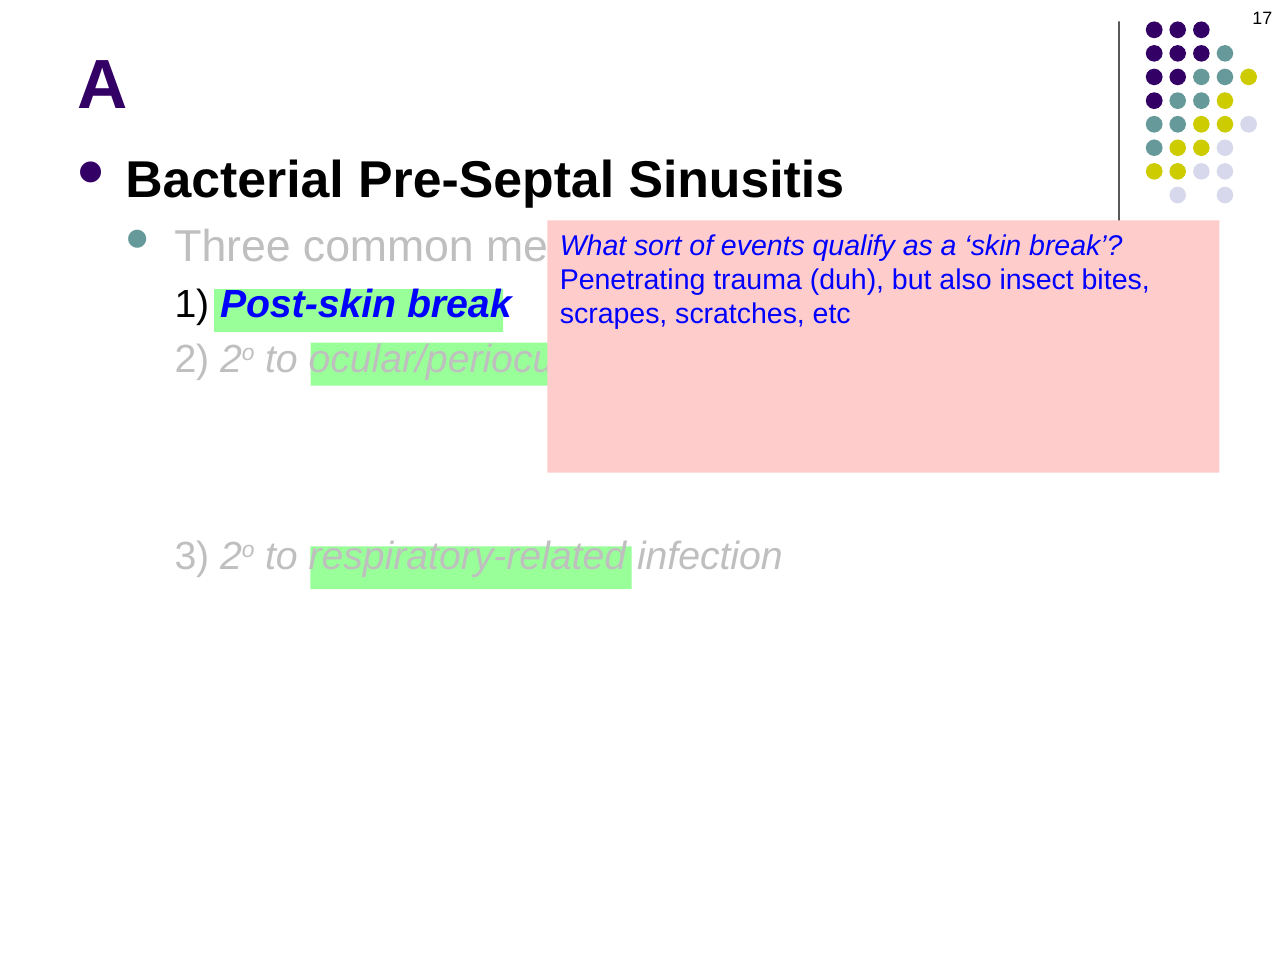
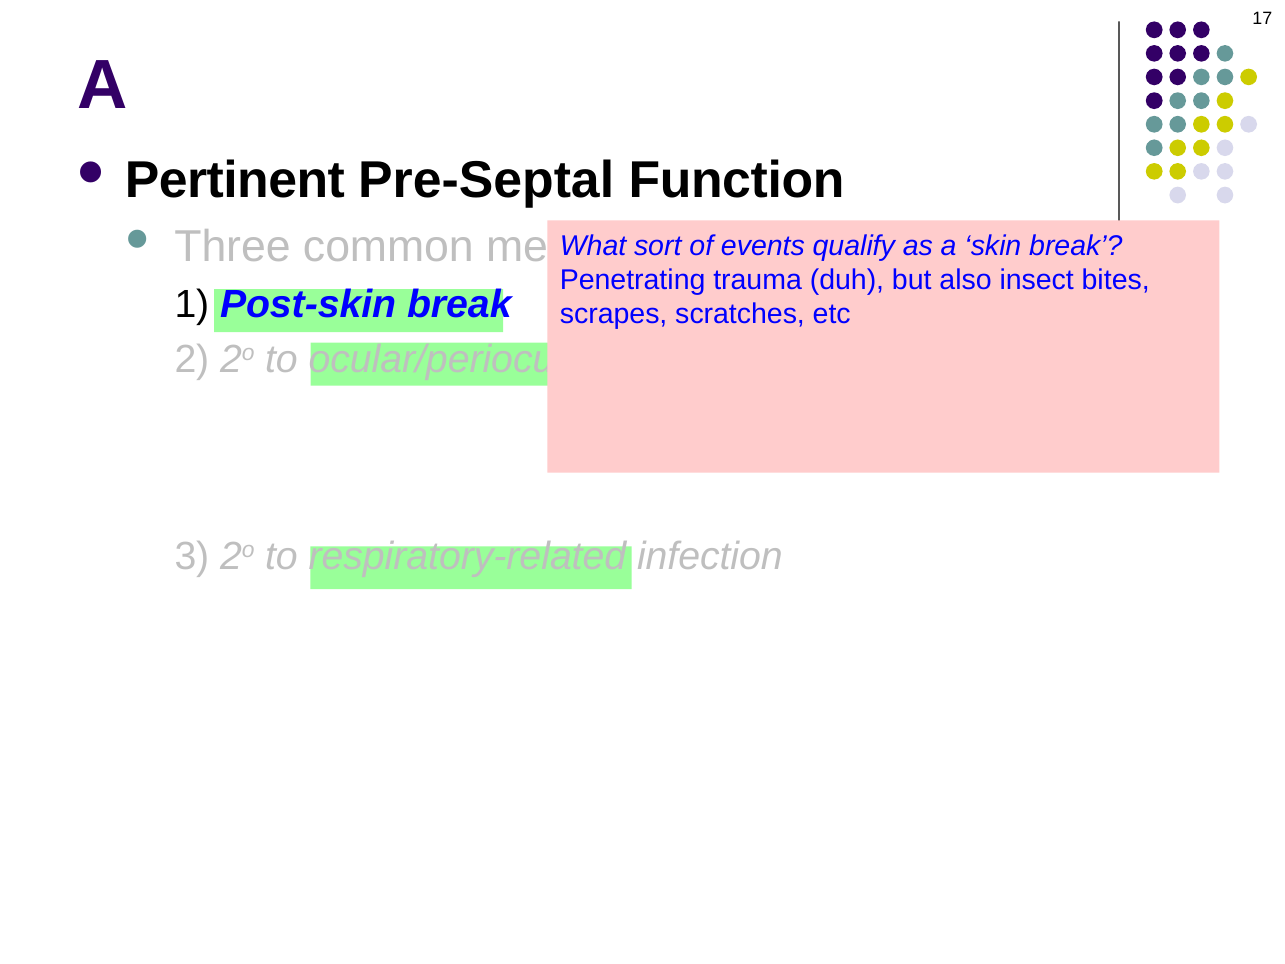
Bacterial: Bacterial -> Pertinent
Sinusitis: Sinusitis -> Function
